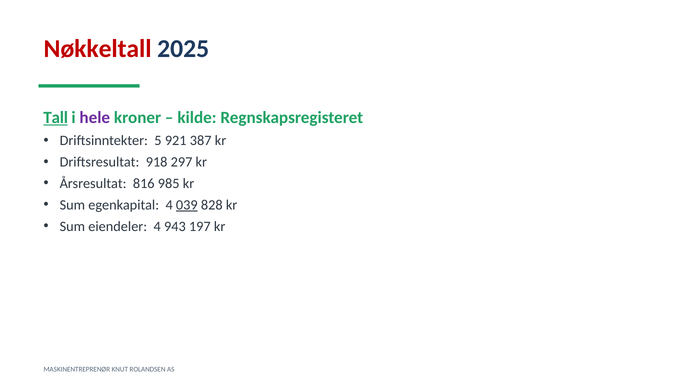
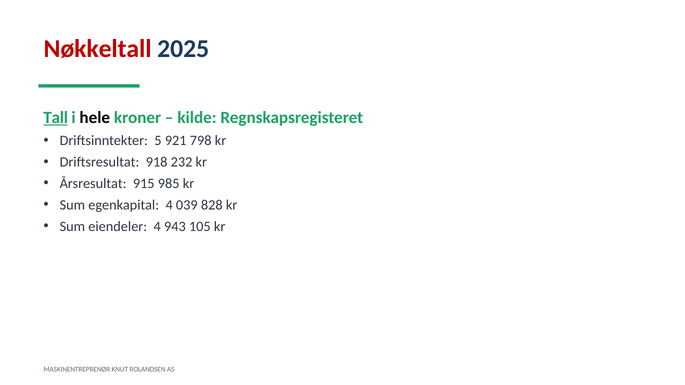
hele colour: purple -> black
387: 387 -> 798
297: 297 -> 232
816: 816 -> 915
039 underline: present -> none
197: 197 -> 105
